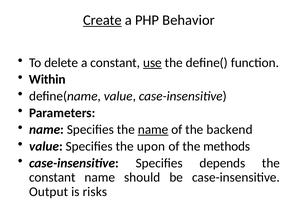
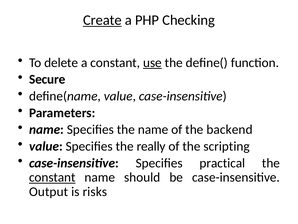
Behavior: Behavior -> Checking
Within: Within -> Secure
name at (153, 129) underline: present -> none
upon: upon -> really
methods: methods -> scripting
depends: depends -> practical
constant at (52, 177) underline: none -> present
